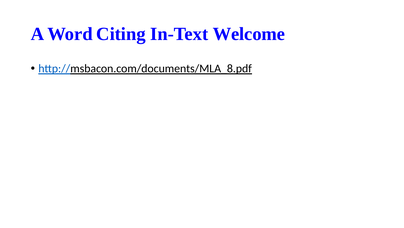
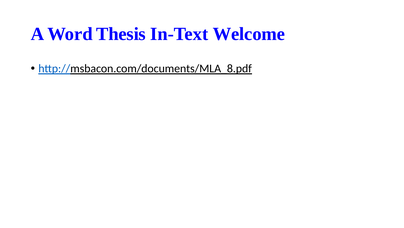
Citing: Citing -> Thesis
